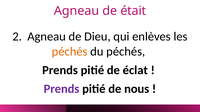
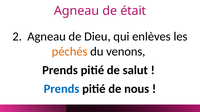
du péchés: péchés -> venons
éclat: éclat -> salut
Prends at (62, 89) colour: purple -> blue
